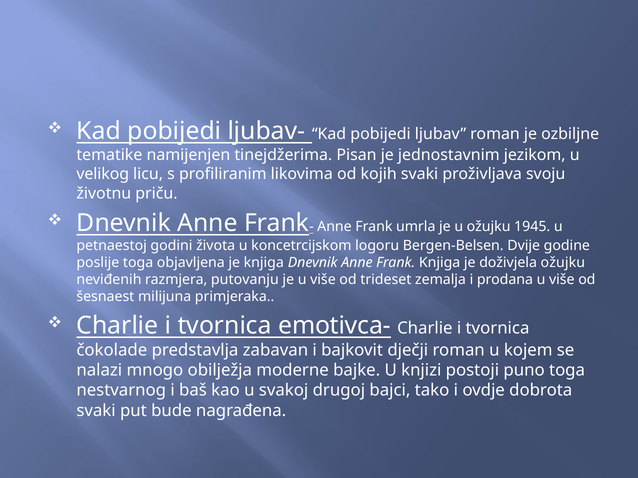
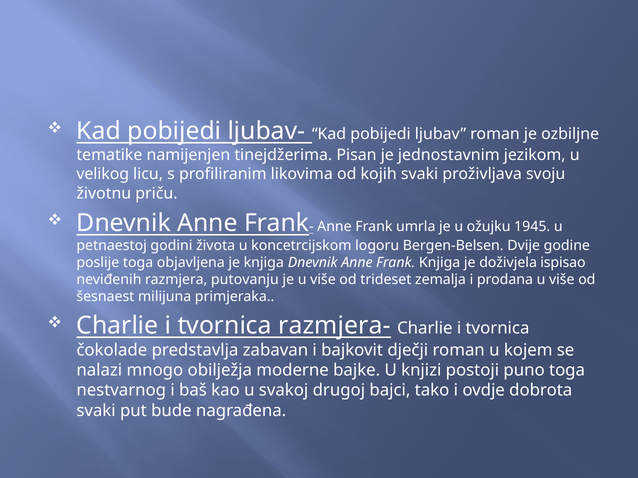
doživjela ožujku: ožujku -> ispisao
emotivca-: emotivca- -> razmjera-
